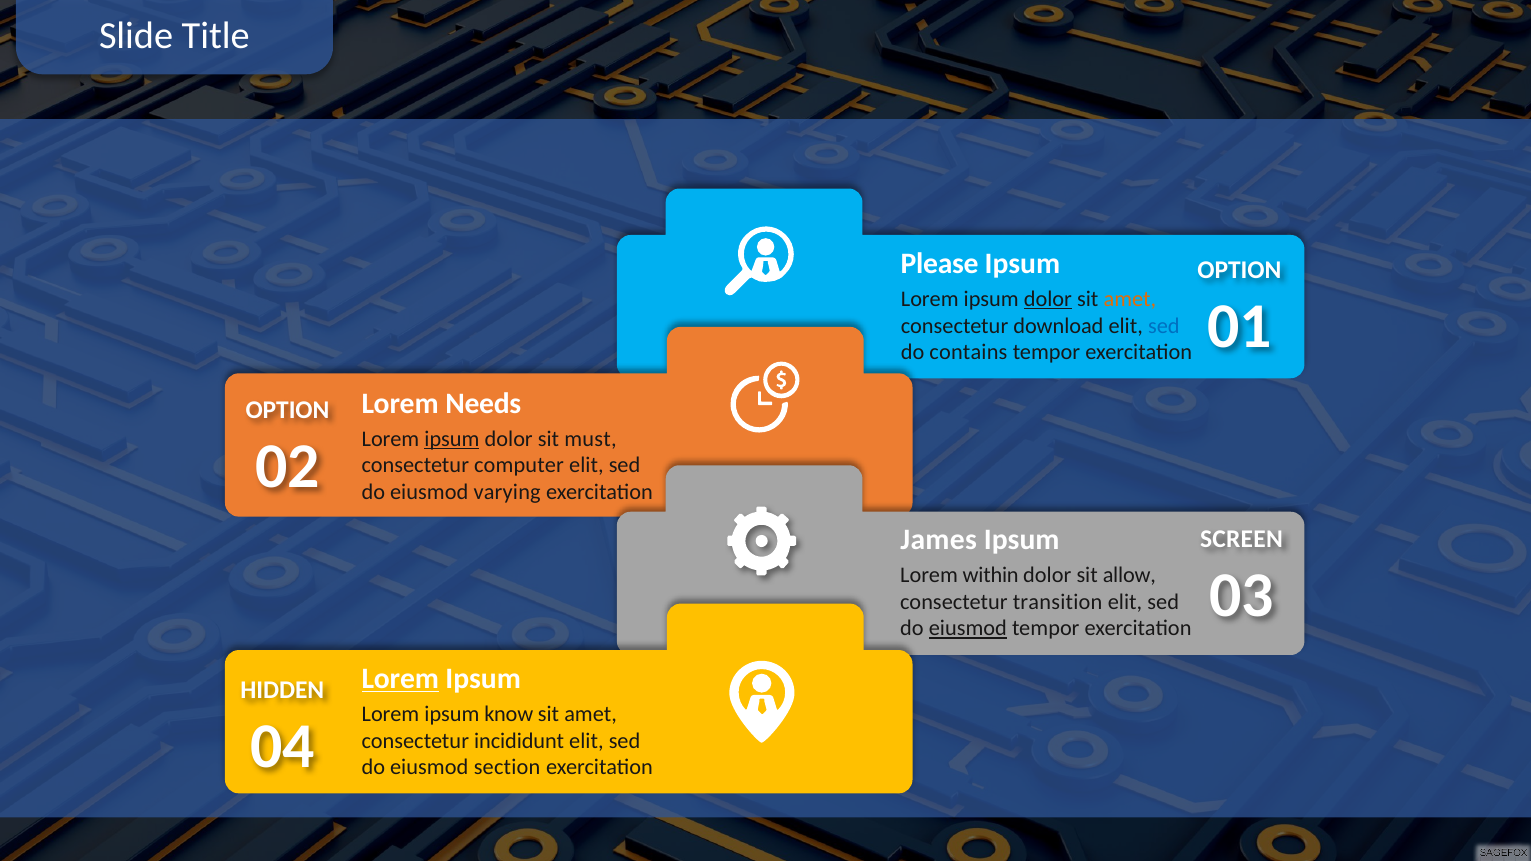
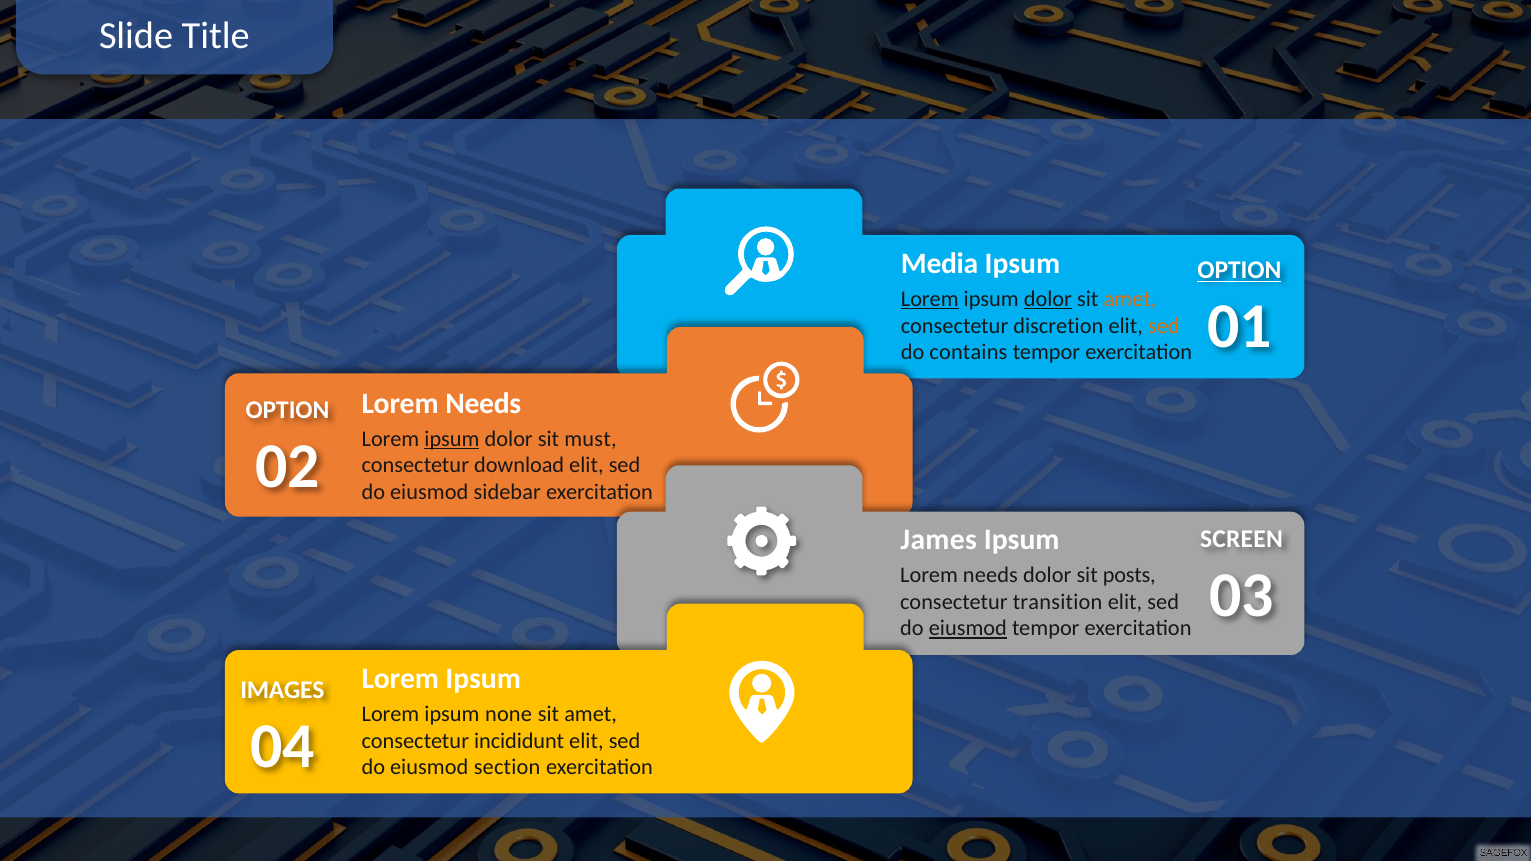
Please: Please -> Media
OPTION at (1239, 271) underline: none -> present
Lorem at (930, 299) underline: none -> present
download: download -> discretion
sed at (1164, 326) colour: blue -> orange
computer: computer -> download
varying: varying -> sidebar
within at (991, 575): within -> needs
allow: allow -> posts
Lorem at (400, 679) underline: present -> none
HIDDEN: HIDDEN -> IMAGES
know: know -> none
